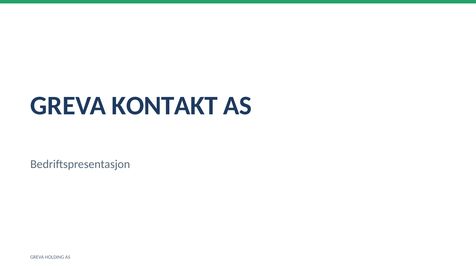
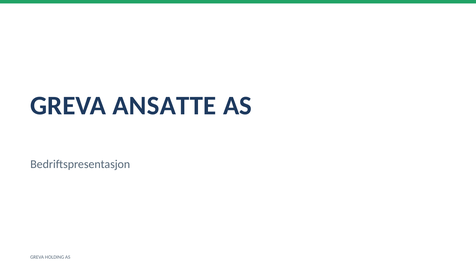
KONTAKT: KONTAKT -> ANSATTE
